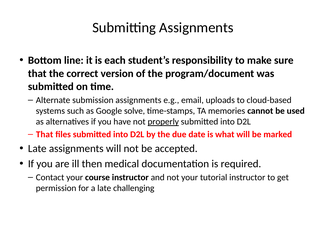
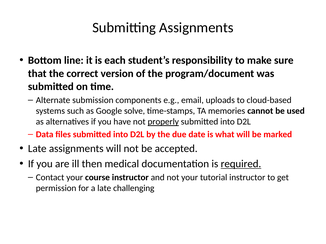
submission assignments: assignments -> components
That at (45, 135): That -> Data
required underline: none -> present
